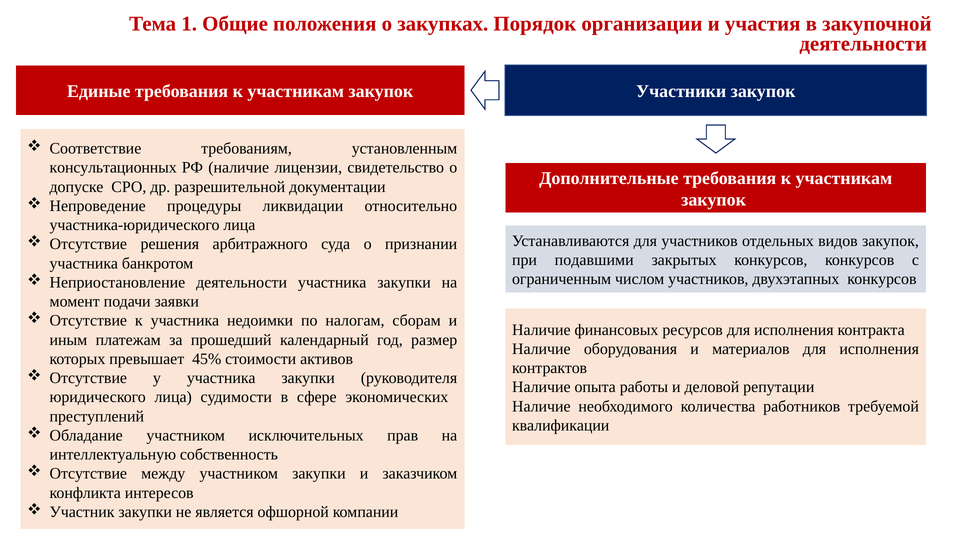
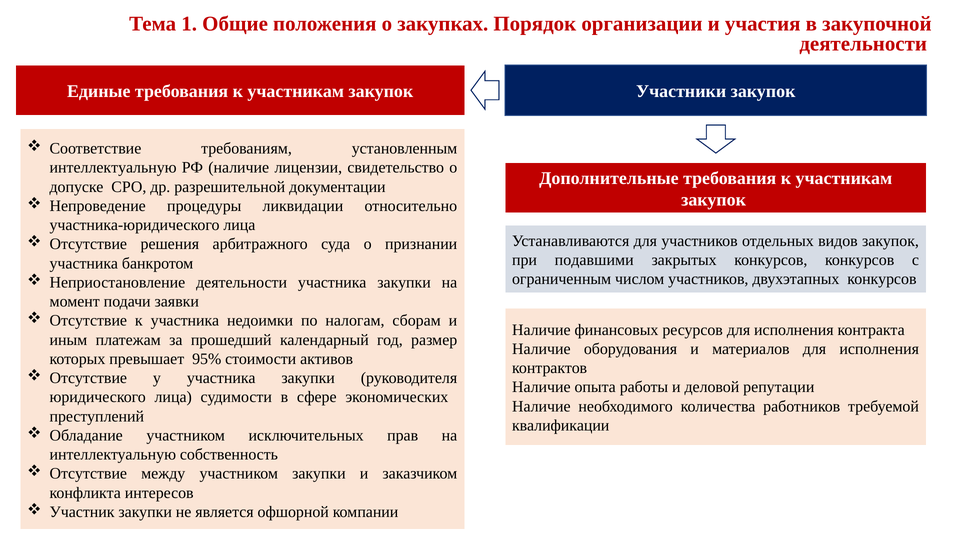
консультационных at (113, 168): консультационных -> интеллектуальную
45%: 45% -> 95%
